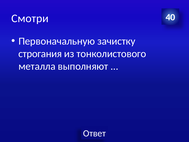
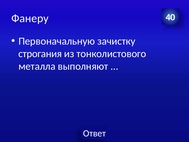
Смотри: Смотри -> Фанеру
